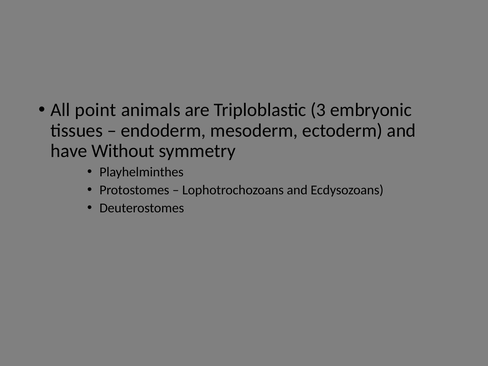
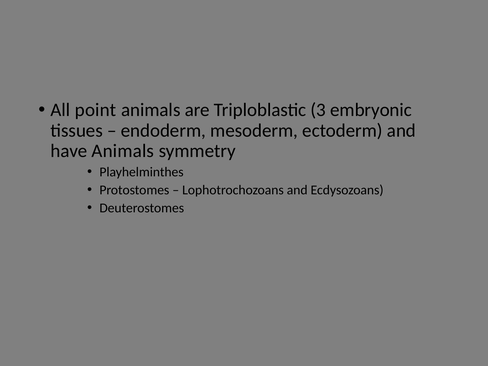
have Without: Without -> Animals
